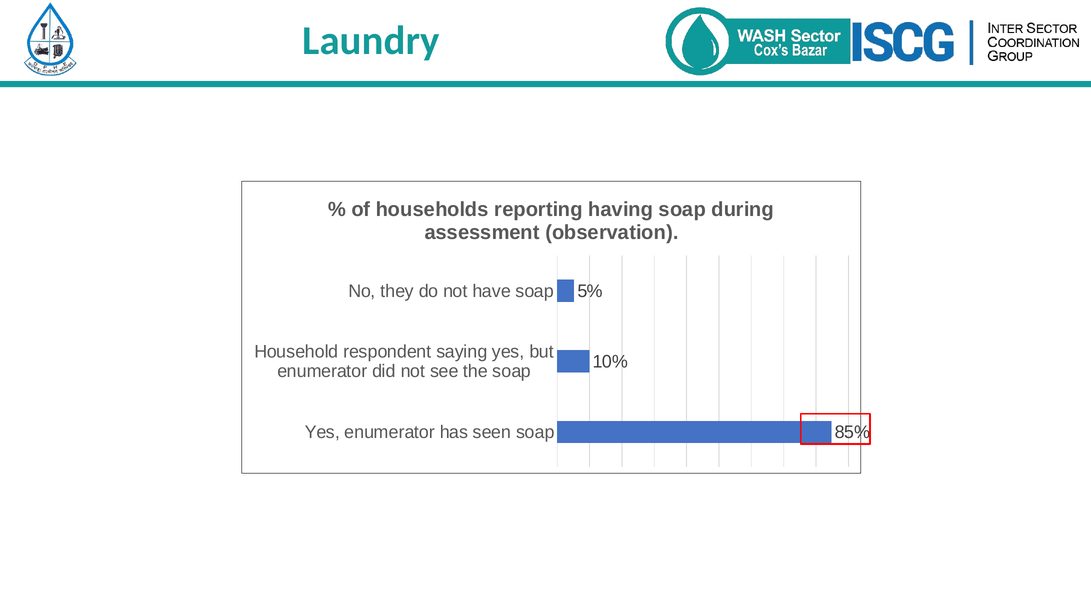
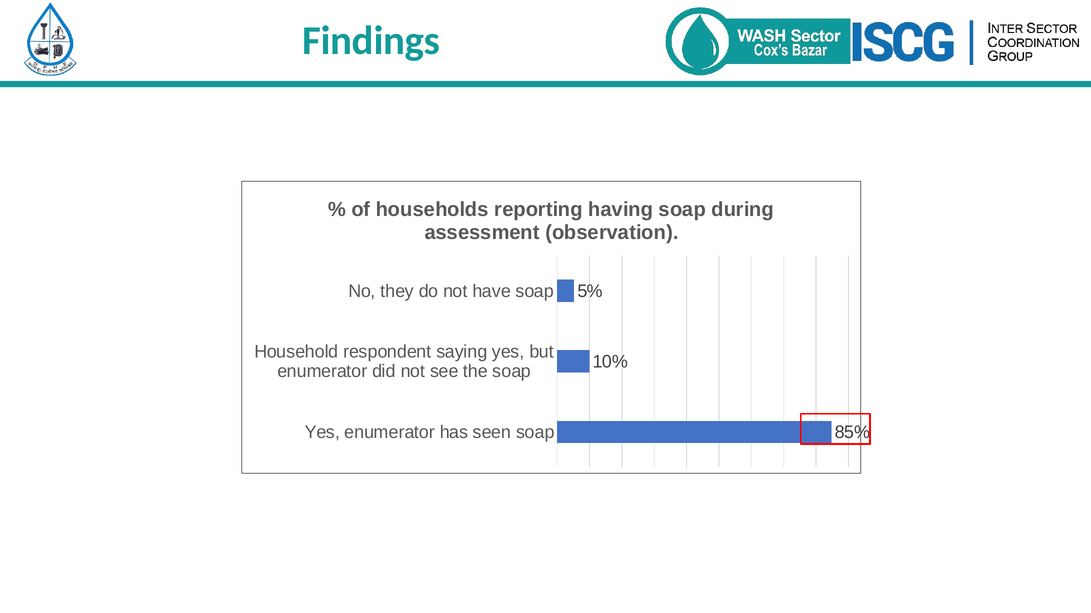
Laundry: Laundry -> Findings
